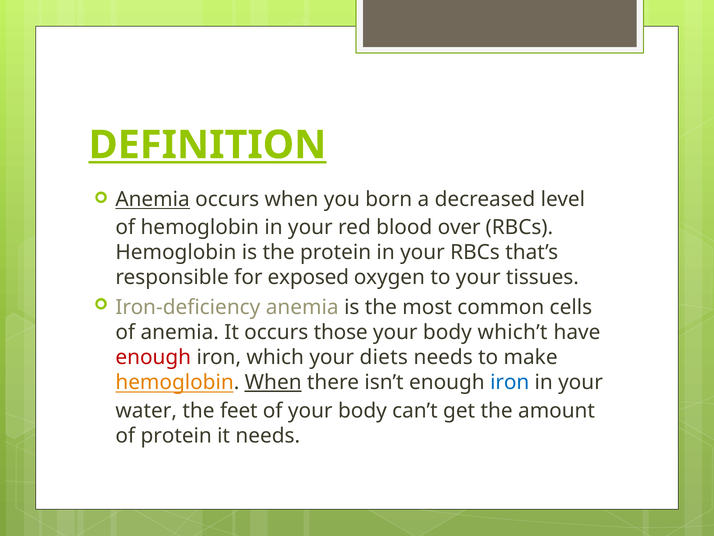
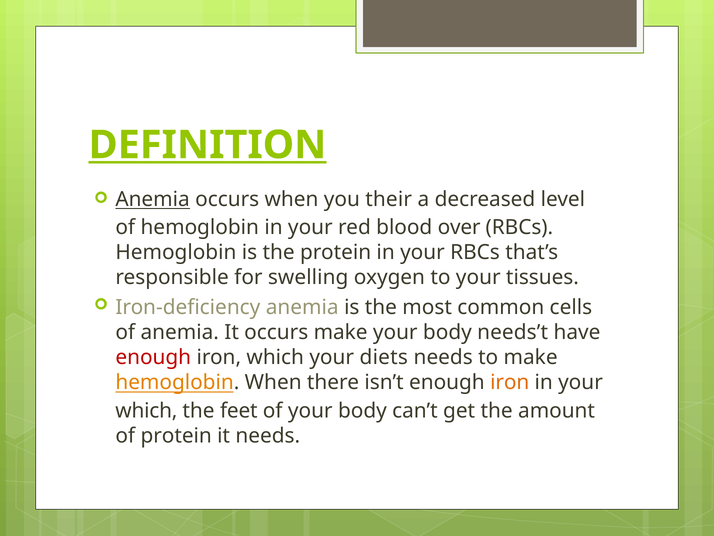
born: born -> their
exposed: exposed -> swelling
occurs those: those -> make
which’t: which’t -> needs’t
When at (273, 382) underline: present -> none
iron at (510, 382) colour: blue -> orange
water at (146, 410): water -> which
